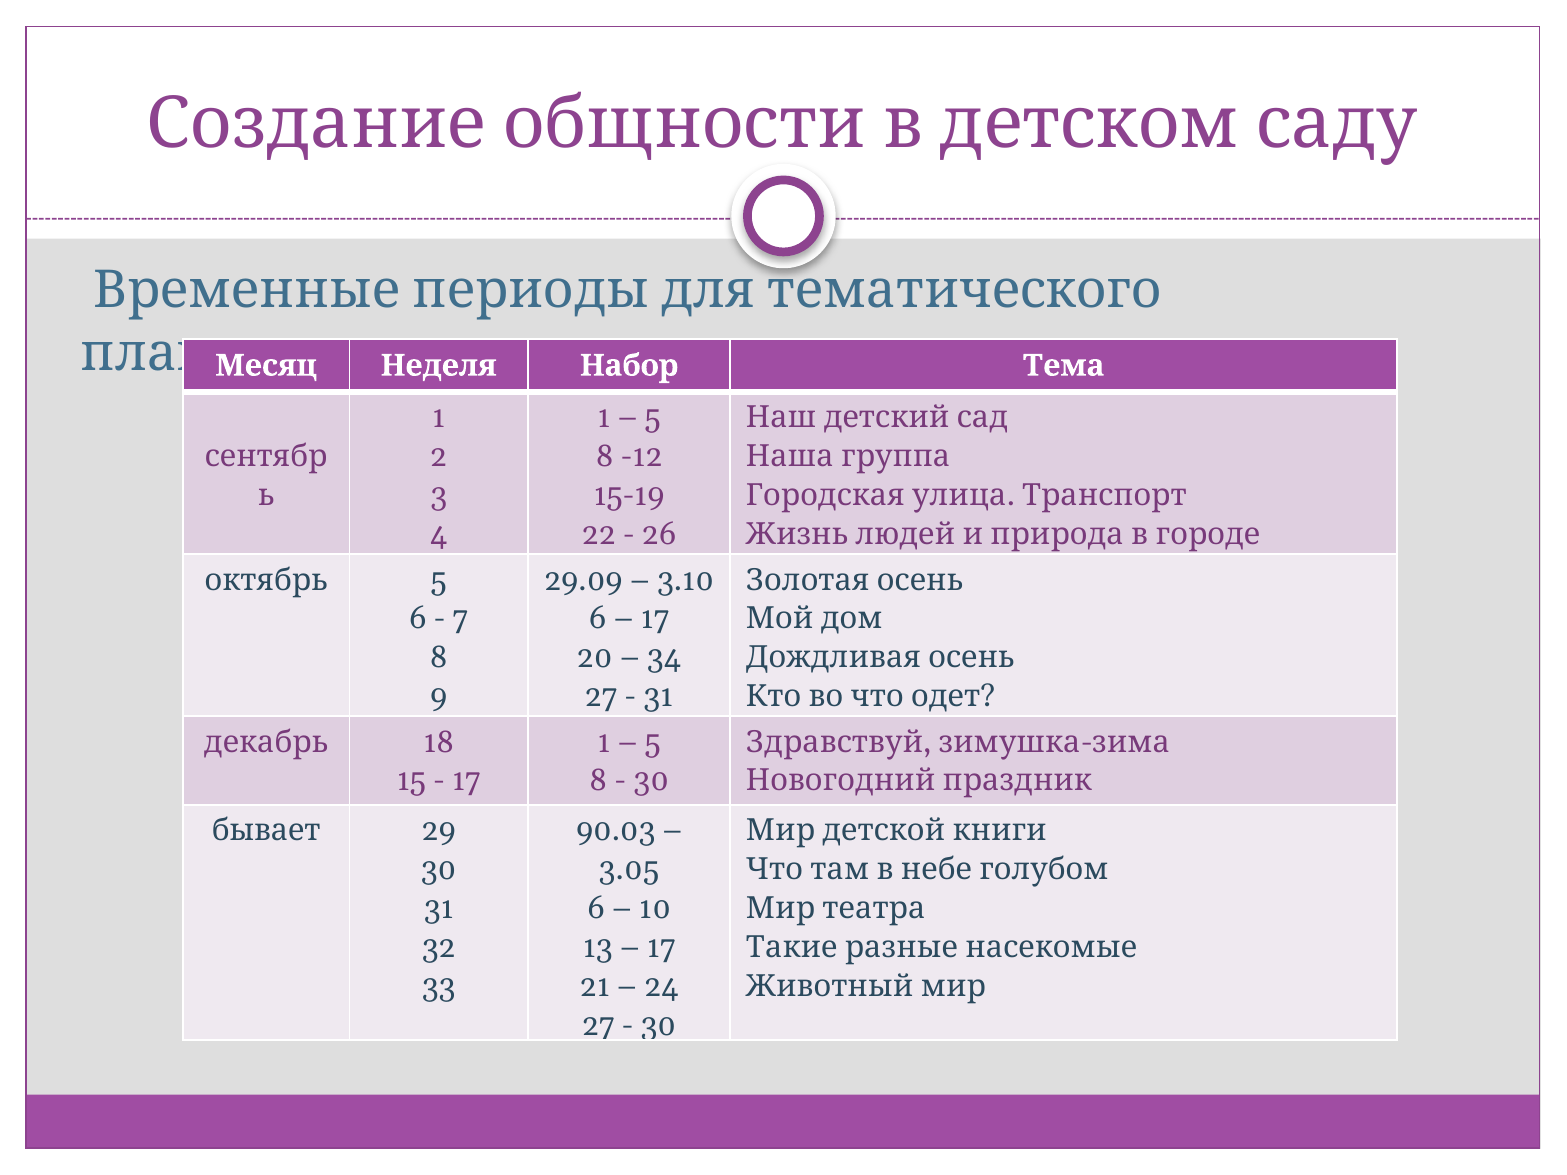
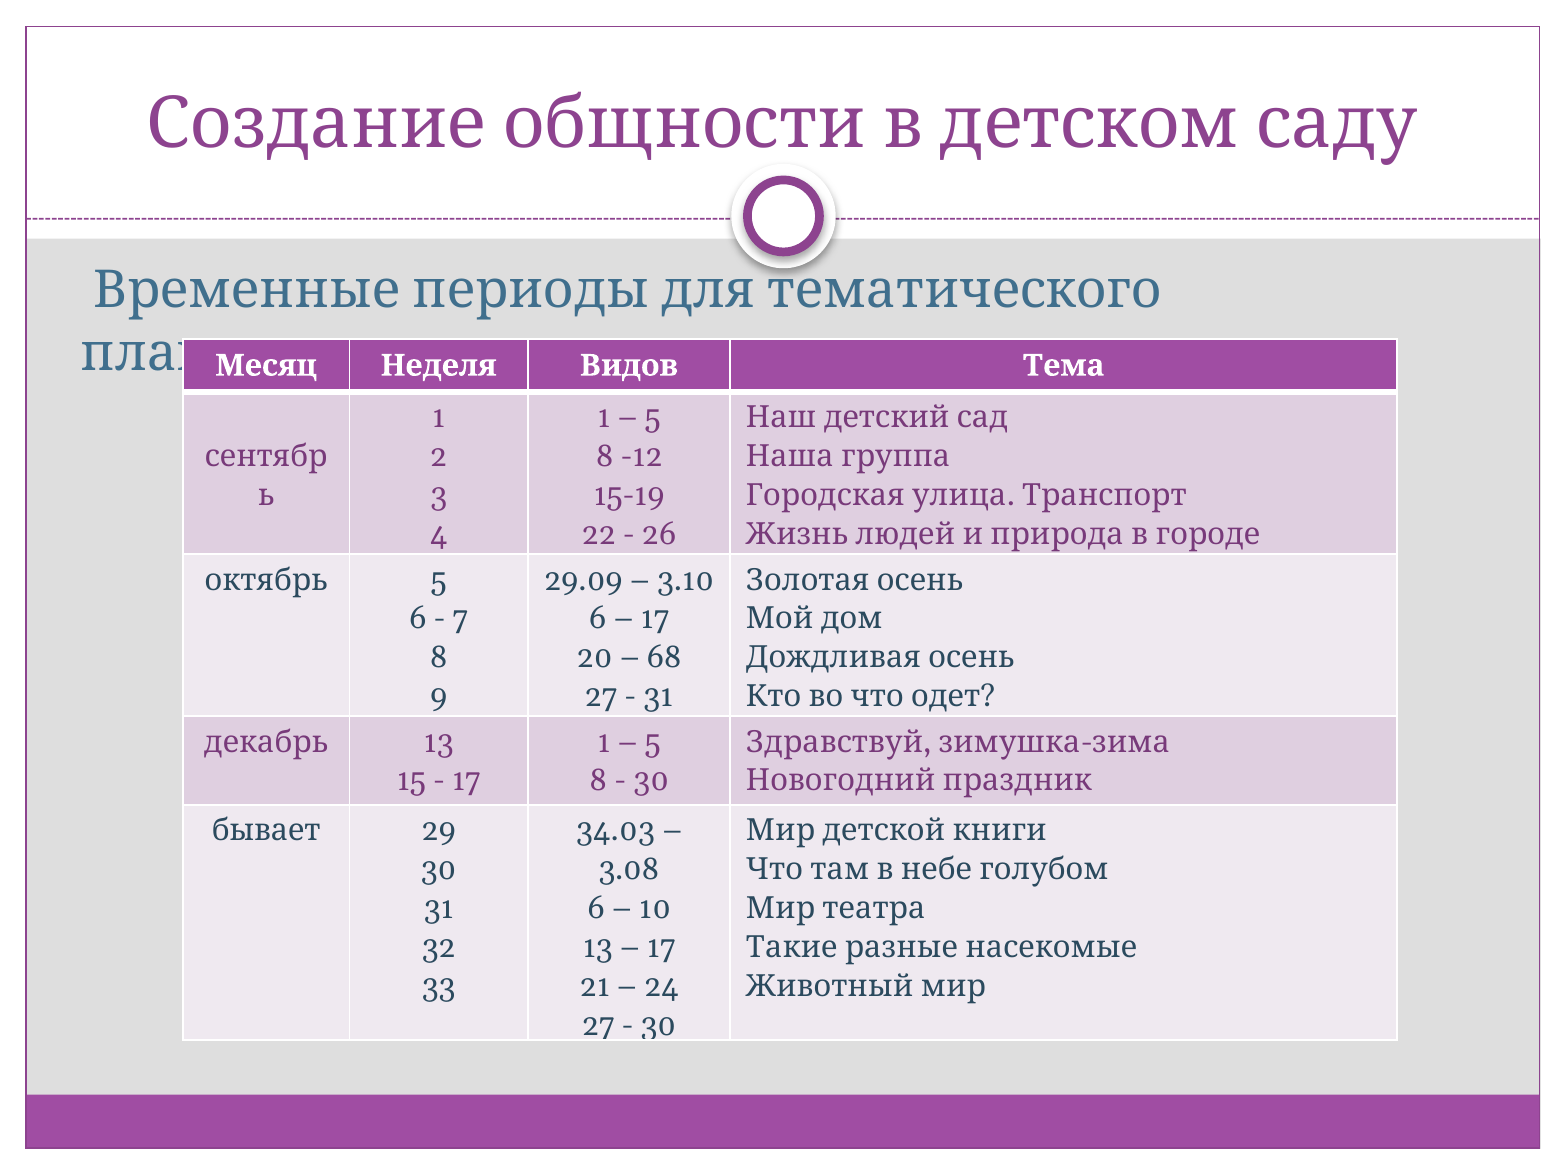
Набор: Набор -> Видов
34: 34 -> 68
декабрь 18: 18 -> 13
90.03: 90.03 -> 34.03
3.05: 3.05 -> 3.08
